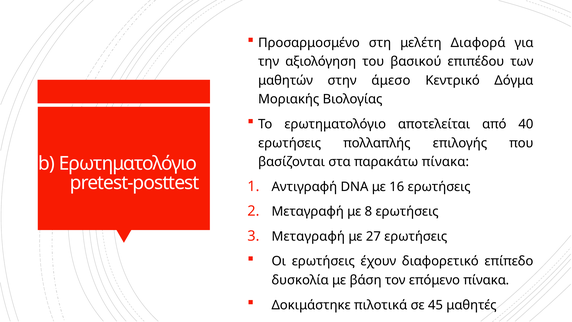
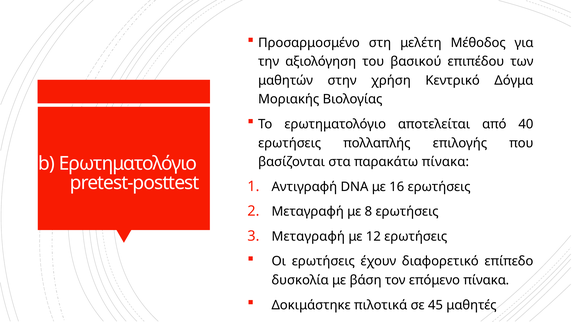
Διαφορά: Διαφορά -> Μέθοδος
άμεσο: άμεσο -> χρήση
27: 27 -> 12
